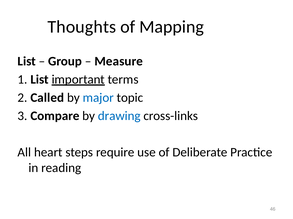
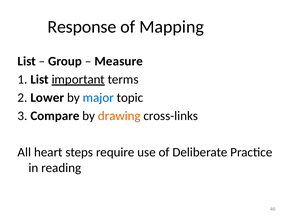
Thoughts: Thoughts -> Response
Called: Called -> Lower
drawing colour: blue -> orange
